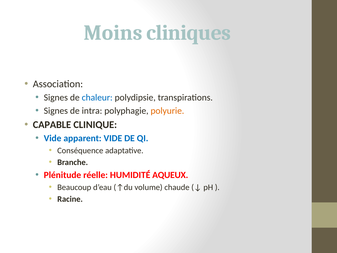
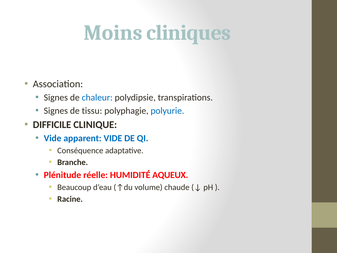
intra: intra -> tissu
polyurie colour: orange -> blue
CAPABLE: CAPABLE -> DIFFICILE
